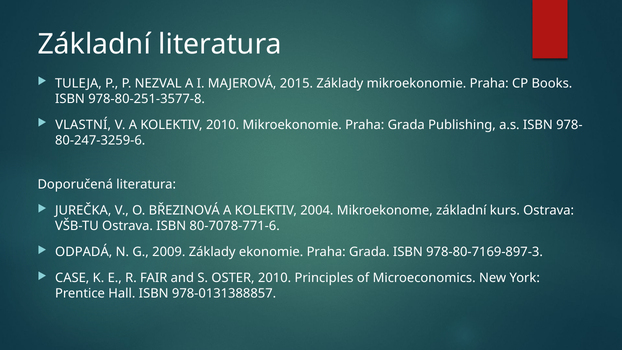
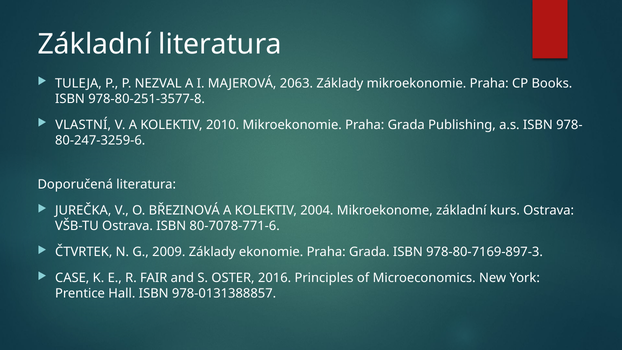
2015: 2015 -> 2063
ODPADÁ: ODPADÁ -> ČTVRTEK
OSTER 2010: 2010 -> 2016
